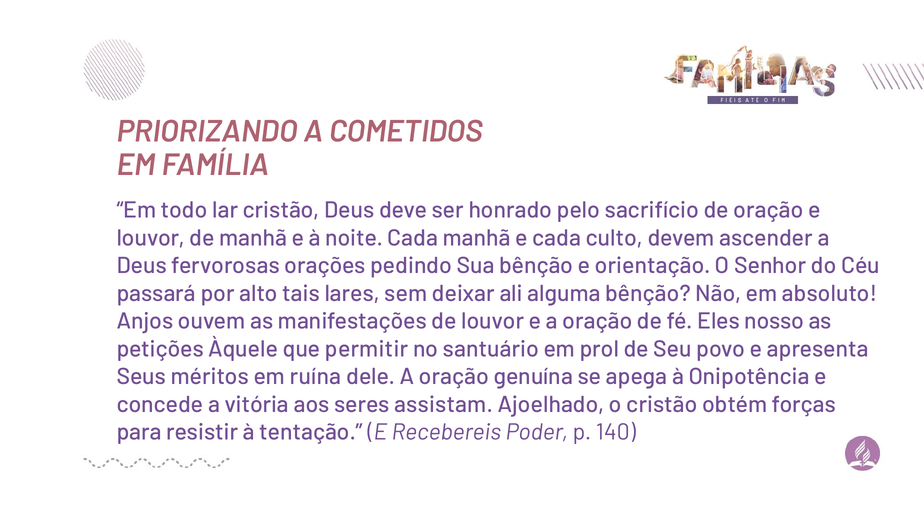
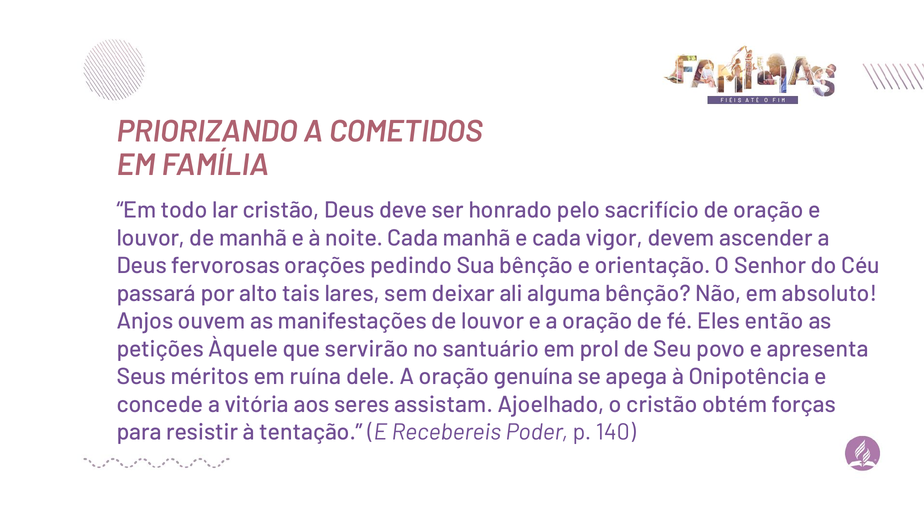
culto: culto -> vigor
nosso: nosso -> então
permitir: permitir -> servirão
